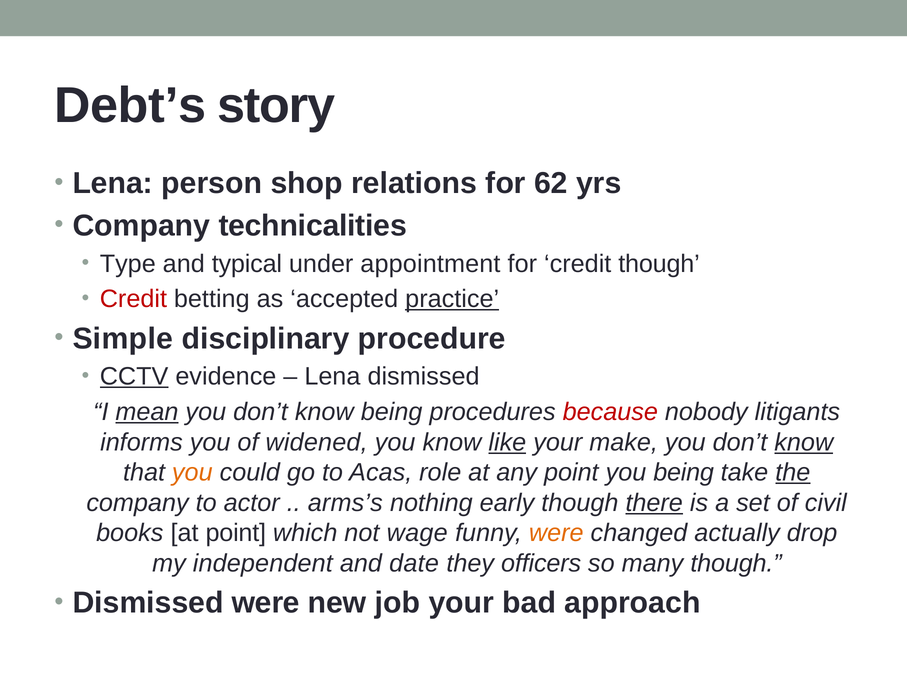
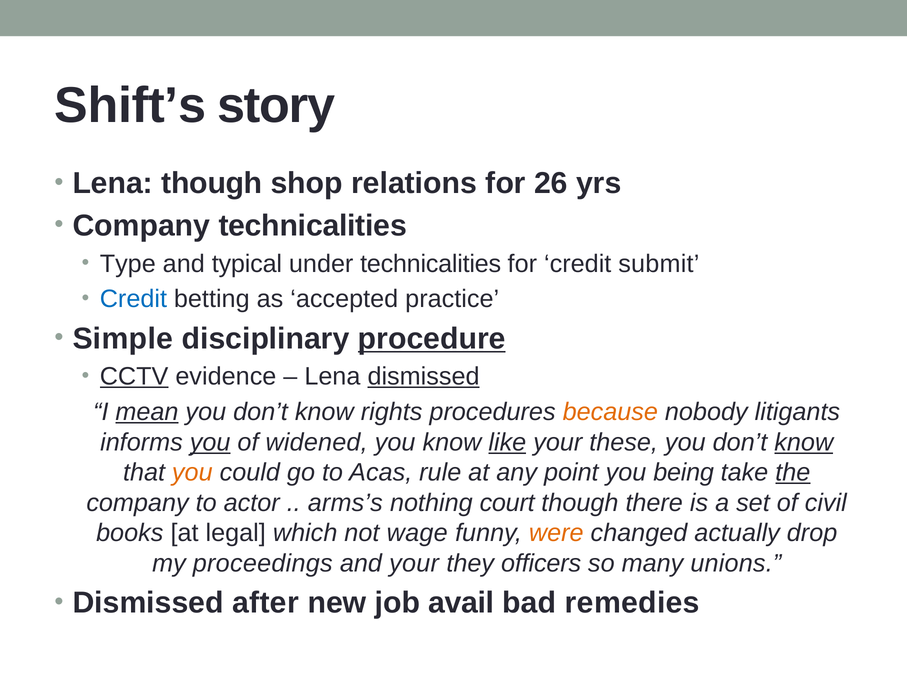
Debt’s: Debt’s -> Shift’s
Lena person: person -> though
62: 62 -> 26
under appointment: appointment -> technicalities
credit though: though -> submit
Credit at (133, 299) colour: red -> blue
practice underline: present -> none
procedure underline: none -> present
dismissed at (424, 377) underline: none -> present
know being: being -> rights
because colour: red -> orange
you at (210, 442) underline: none -> present
make: make -> these
role: role -> rule
early: early -> court
there underline: present -> none
at point: point -> legal
independent: independent -> proceedings
and date: date -> your
many though: though -> unions
Dismissed were: were -> after
job your: your -> avail
approach: approach -> remedies
